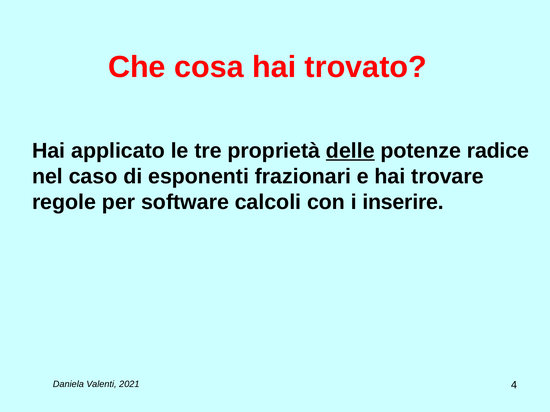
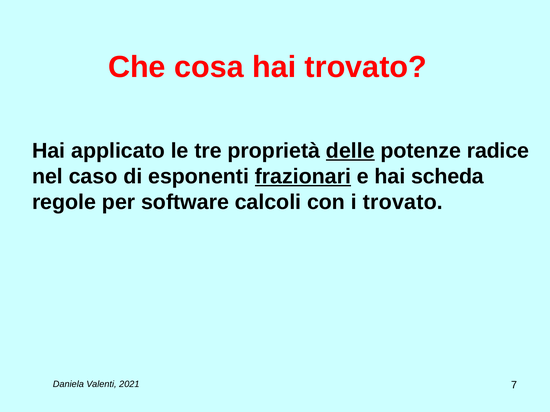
frazionari underline: none -> present
trovare: trovare -> scheda
i inserire: inserire -> trovato
4: 4 -> 7
